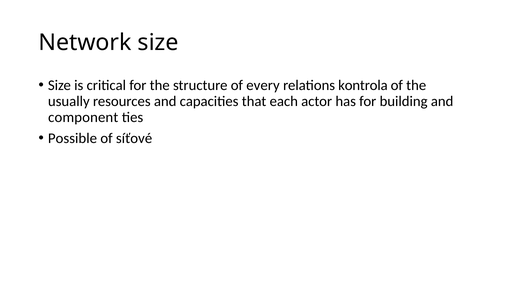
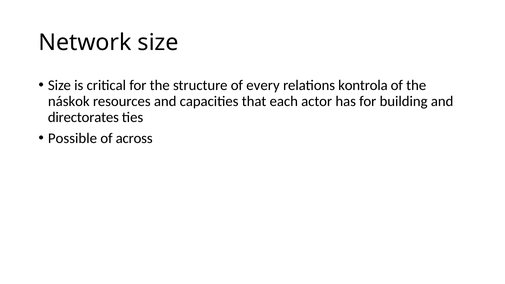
usually: usually -> náskok
component: component -> directorates
síťové: síťové -> across
